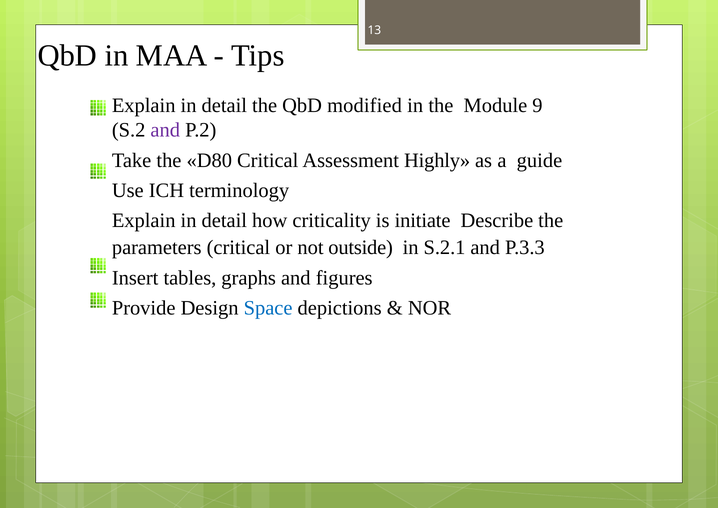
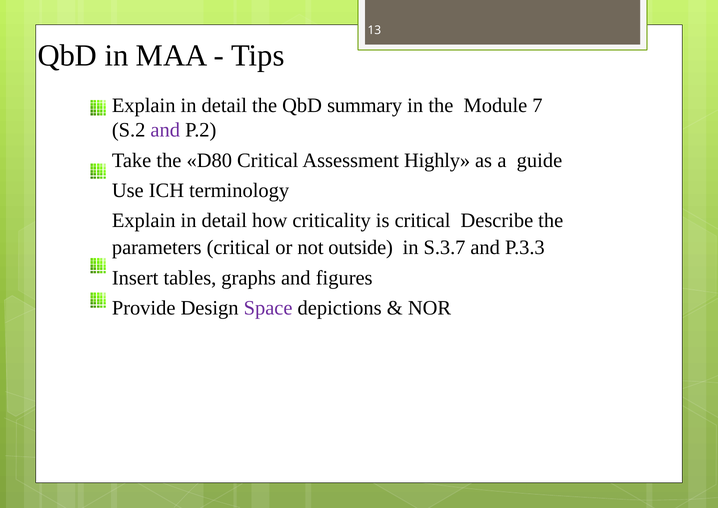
modified: modified -> summary
9: 9 -> 7
is initiate: initiate -> critical
S.2.1: S.2.1 -> S.3.7
Space colour: blue -> purple
